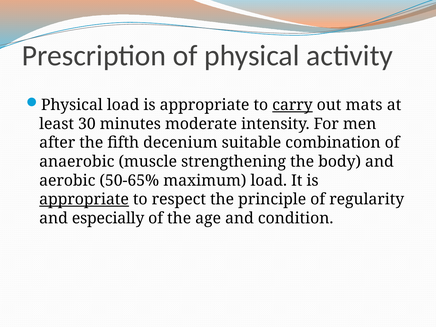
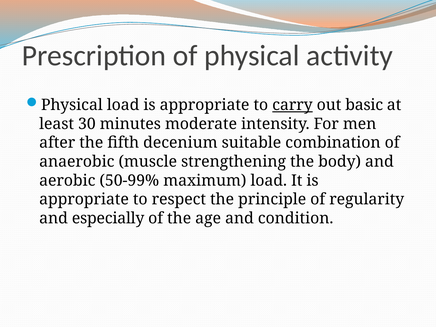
mats: mats -> basic
50-65%: 50-65% -> 50-99%
appropriate at (84, 199) underline: present -> none
